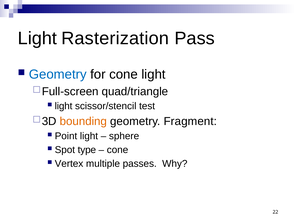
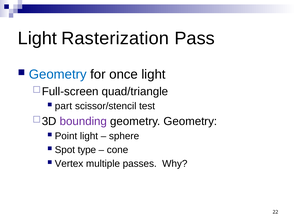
for cone: cone -> once
light at (64, 106): light -> part
bounding colour: orange -> purple
geometry Fragment: Fragment -> Geometry
